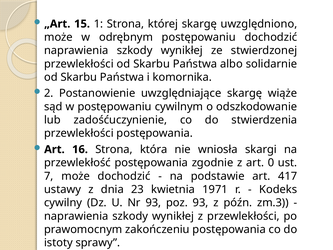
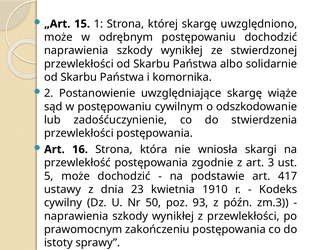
0: 0 -> 3
7: 7 -> 5
1971: 1971 -> 1910
Nr 93: 93 -> 50
